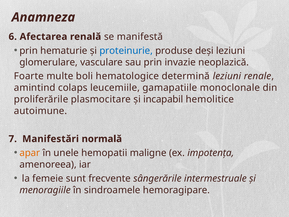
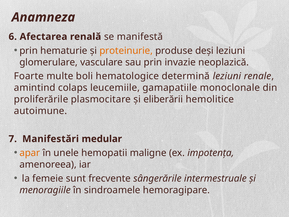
proteinurie colour: blue -> orange
incapabil: incapabil -> eliberării
normală: normală -> medular
